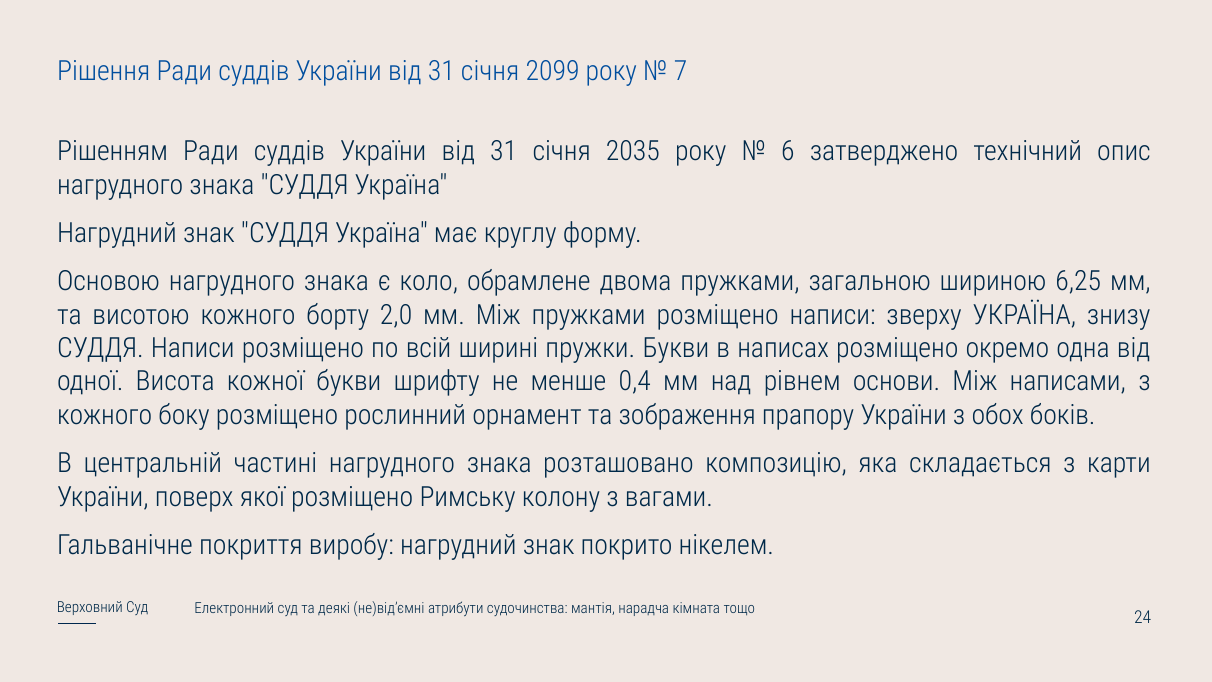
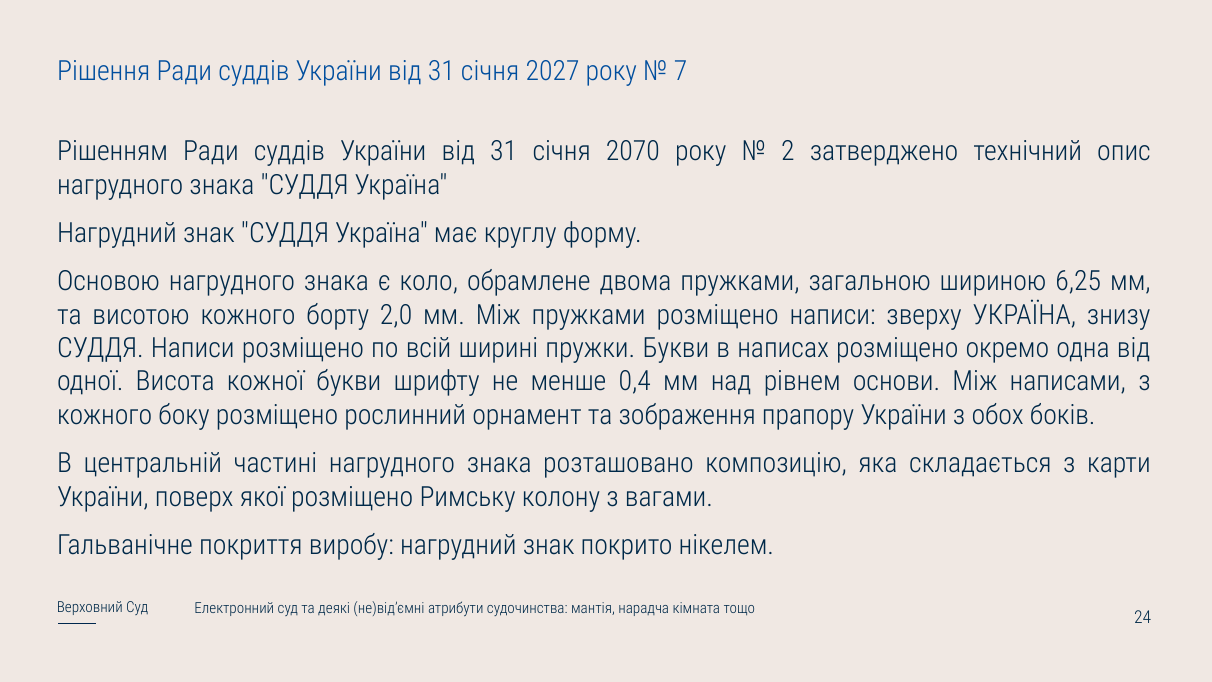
2099: 2099 -> 2027
2035: 2035 -> 2070
6: 6 -> 2
